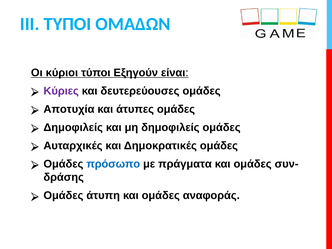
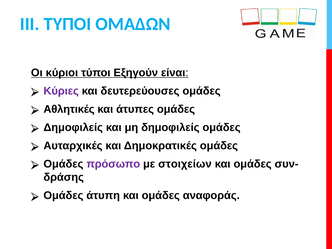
Αποτυχία: Αποτυχία -> Αθλητικές
πρόσωπο colour: blue -> purple
πράγματα: πράγματα -> στοιχείων
